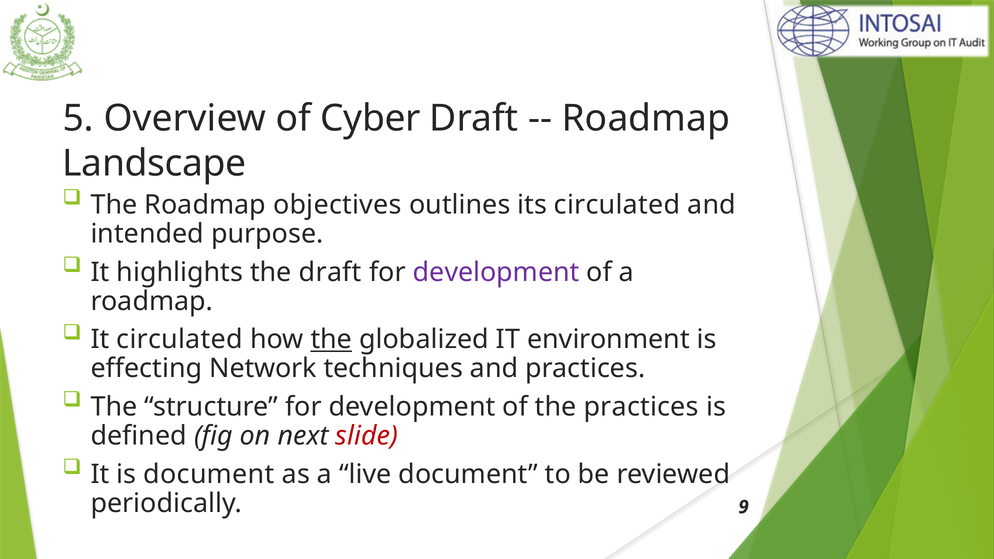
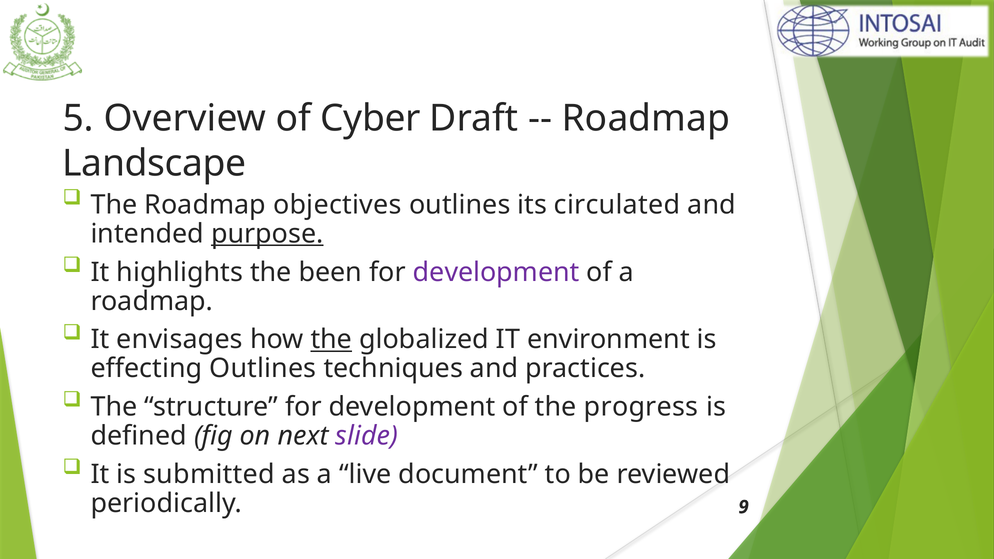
purpose underline: none -> present
the draft: draft -> been
It circulated: circulated -> envisages
effecting Network: Network -> Outlines
the practices: practices -> progress
slide colour: red -> purple
is document: document -> submitted
